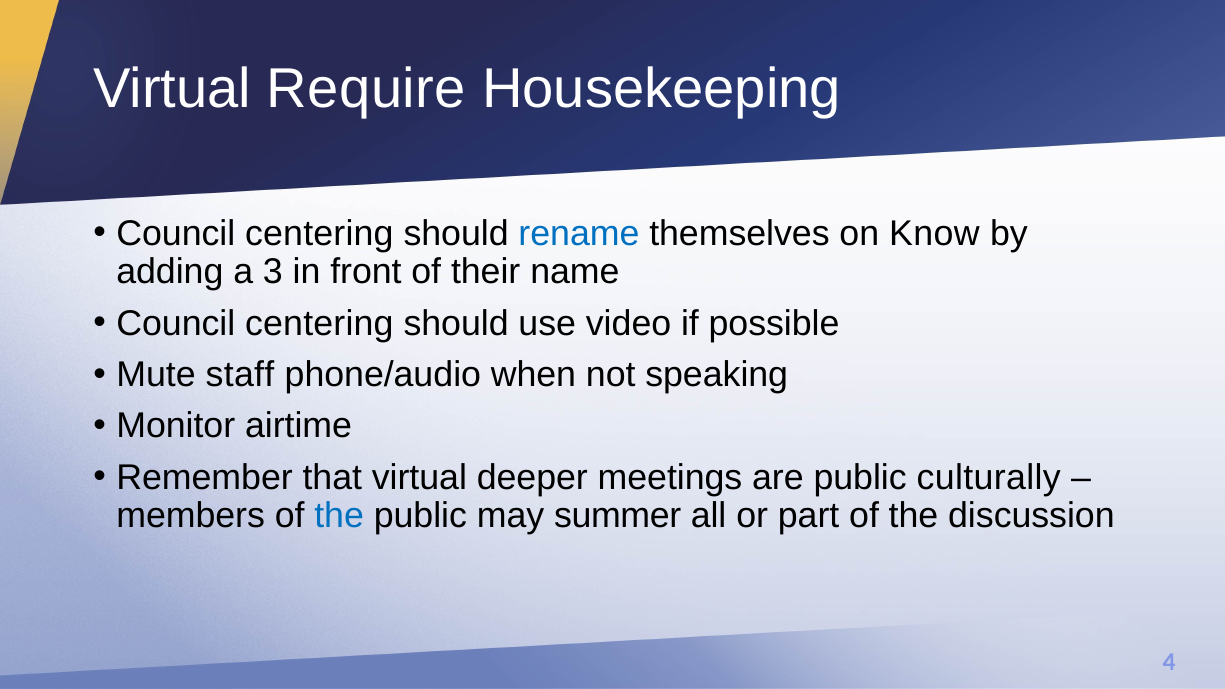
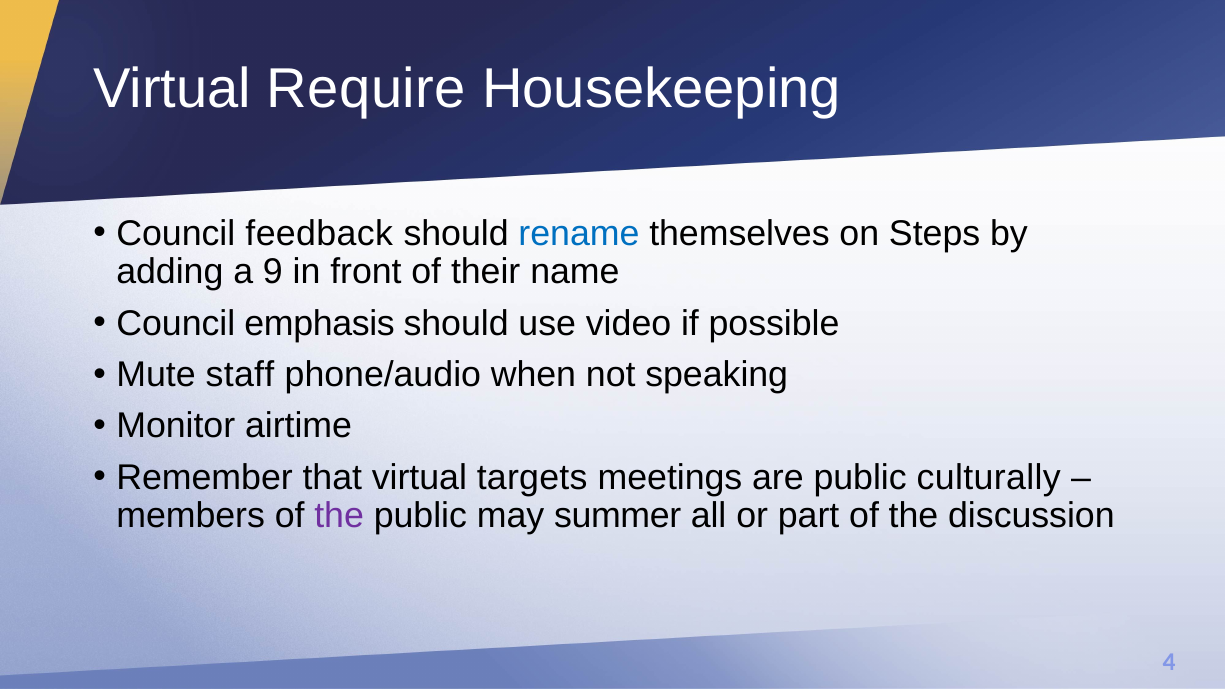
centering at (319, 233): centering -> feedback
Know: Know -> Steps
3: 3 -> 9
centering at (319, 323): centering -> emphasis
deeper: deeper -> targets
the at (339, 516) colour: blue -> purple
